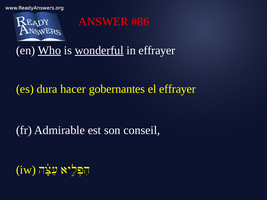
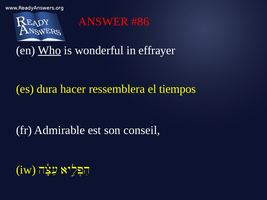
wonderful underline: present -> none
gobernantes: gobernantes -> ressemblera
el effrayer: effrayer -> tiempos
